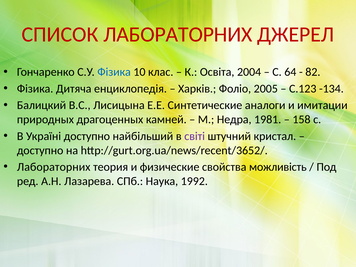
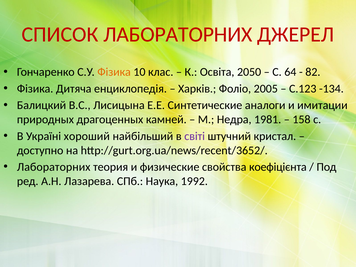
Фізика at (114, 72) colour: blue -> orange
2004: 2004 -> 2050
Україні доступно: доступно -> хороший
можливість: можливість -> коефіцієнта
